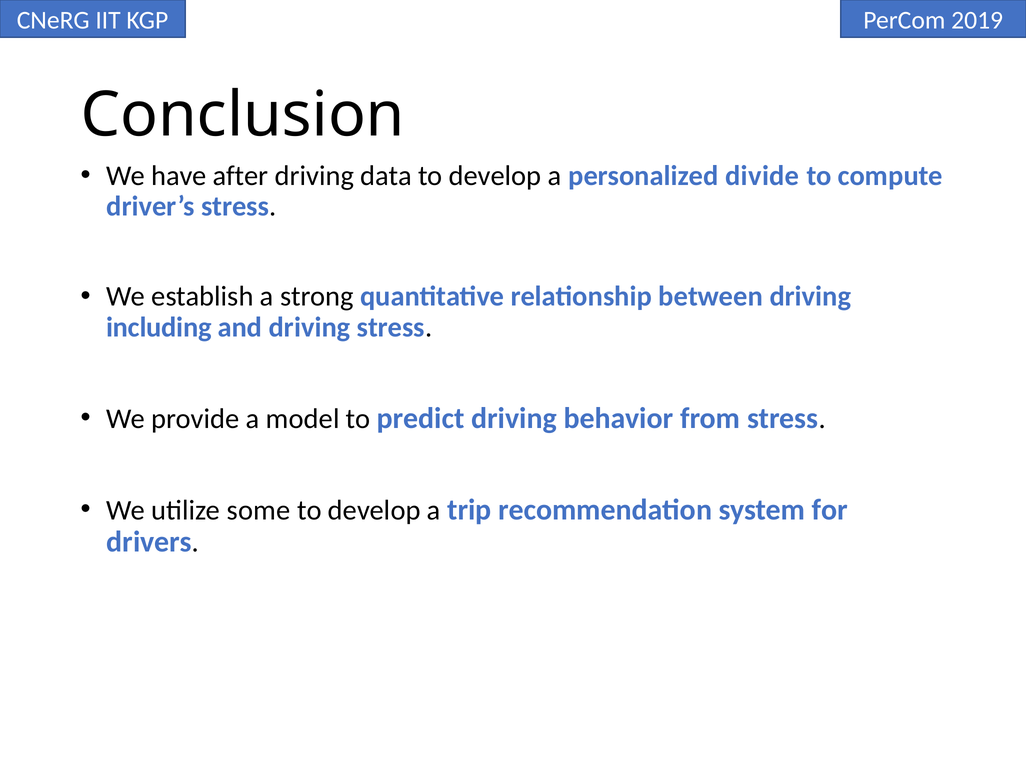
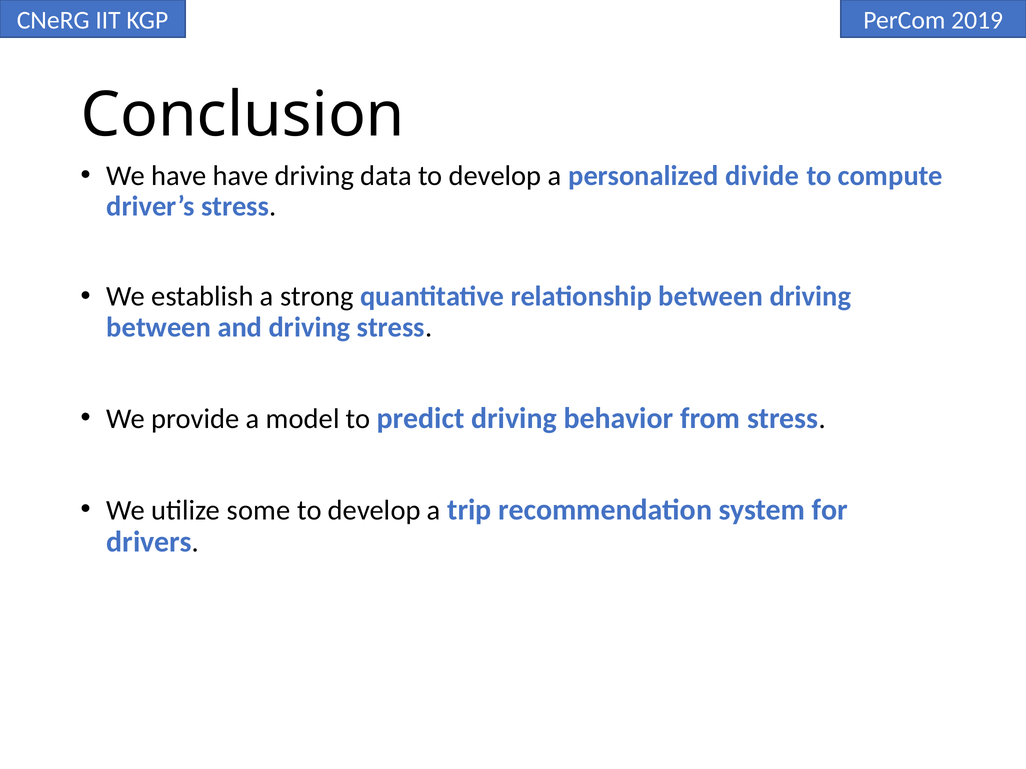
have after: after -> have
including at (159, 328): including -> between
